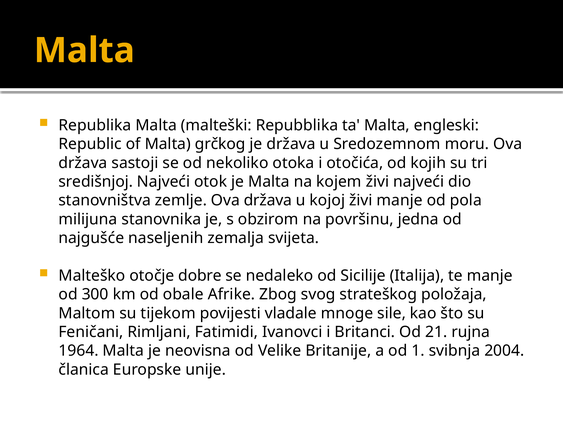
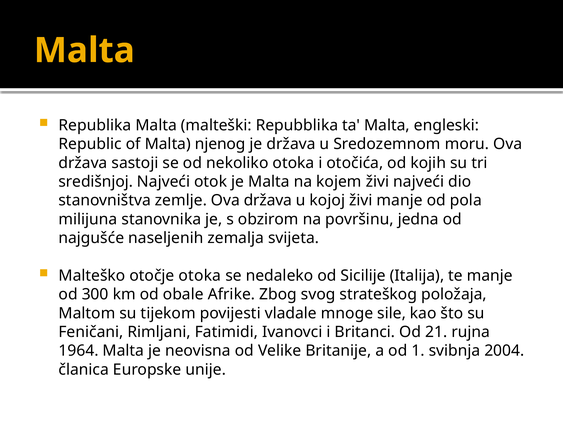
grčkog: grčkog -> njenog
otočje dobre: dobre -> otoka
